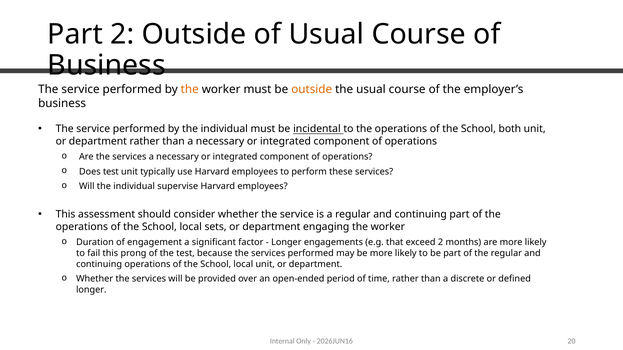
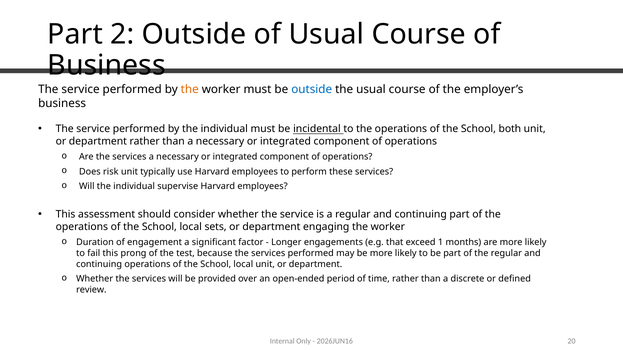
outside at (312, 89) colour: orange -> blue
Does test: test -> risk
exceed 2: 2 -> 1
longer at (91, 290): longer -> review
